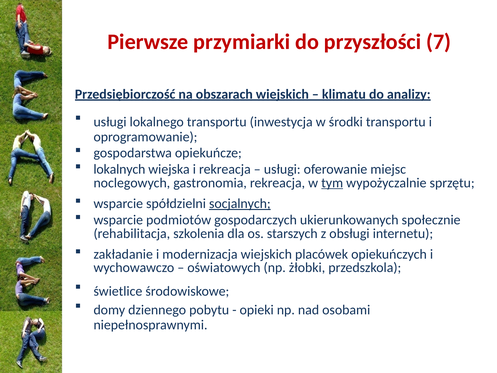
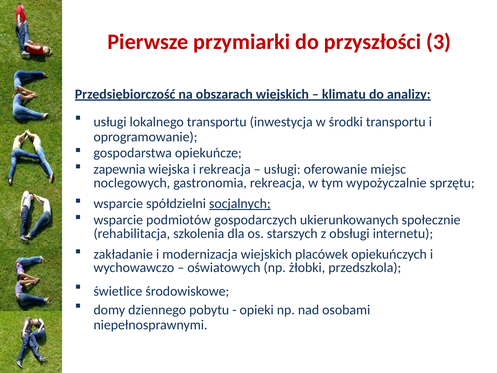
7: 7 -> 3
lokalnych: lokalnych -> zapewnia
tym underline: present -> none
